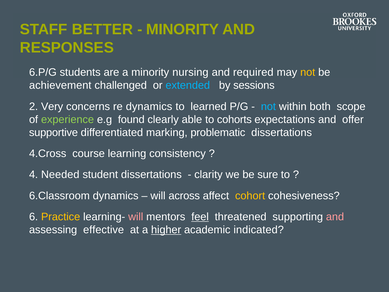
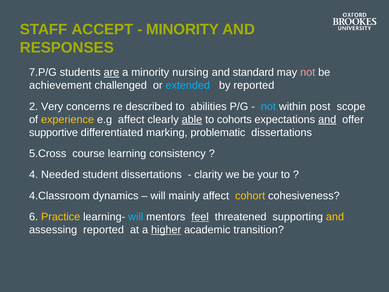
BETTER: BETTER -> ACCEPT
6.P/G: 6.P/G -> 7.P/G
are underline: none -> present
required: required -> standard
not at (308, 72) colour: yellow -> pink
by sessions: sessions -> reported
re dynamics: dynamics -> described
learned: learned -> abilities
both: both -> post
experience colour: light green -> yellow
e.g found: found -> affect
able underline: none -> present
and at (327, 119) underline: none -> present
4.Cross: 4.Cross -> 5.Cross
sure: sure -> your
6.Classroom: 6.Classroom -> 4.Classroom
across: across -> mainly
will at (136, 217) colour: pink -> light blue
and at (335, 217) colour: pink -> yellow
assessing effective: effective -> reported
indicated: indicated -> transition
